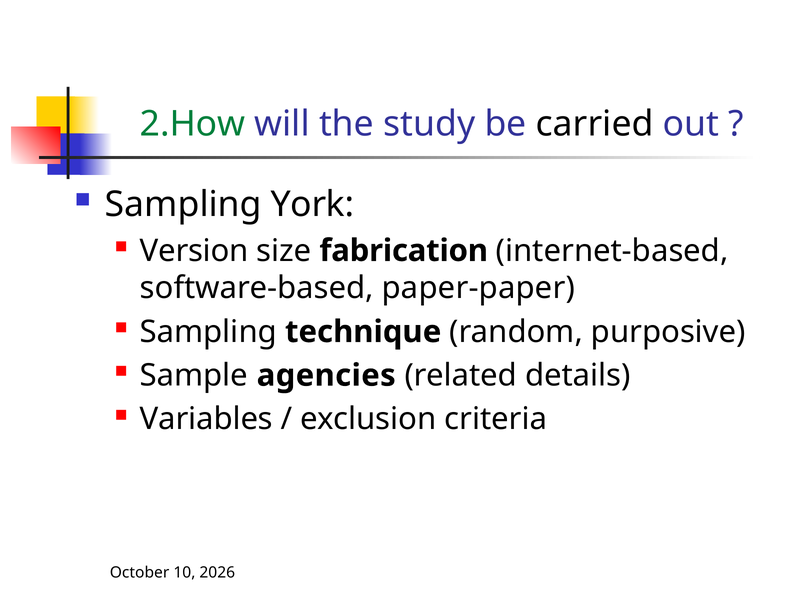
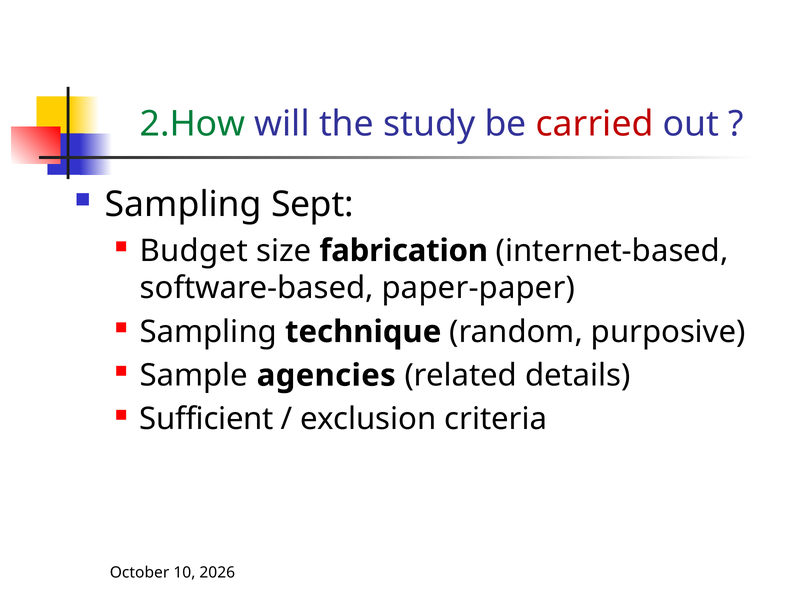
carried colour: black -> red
York: York -> Sept
Version: Version -> Budget
Variables: Variables -> Sufficient
